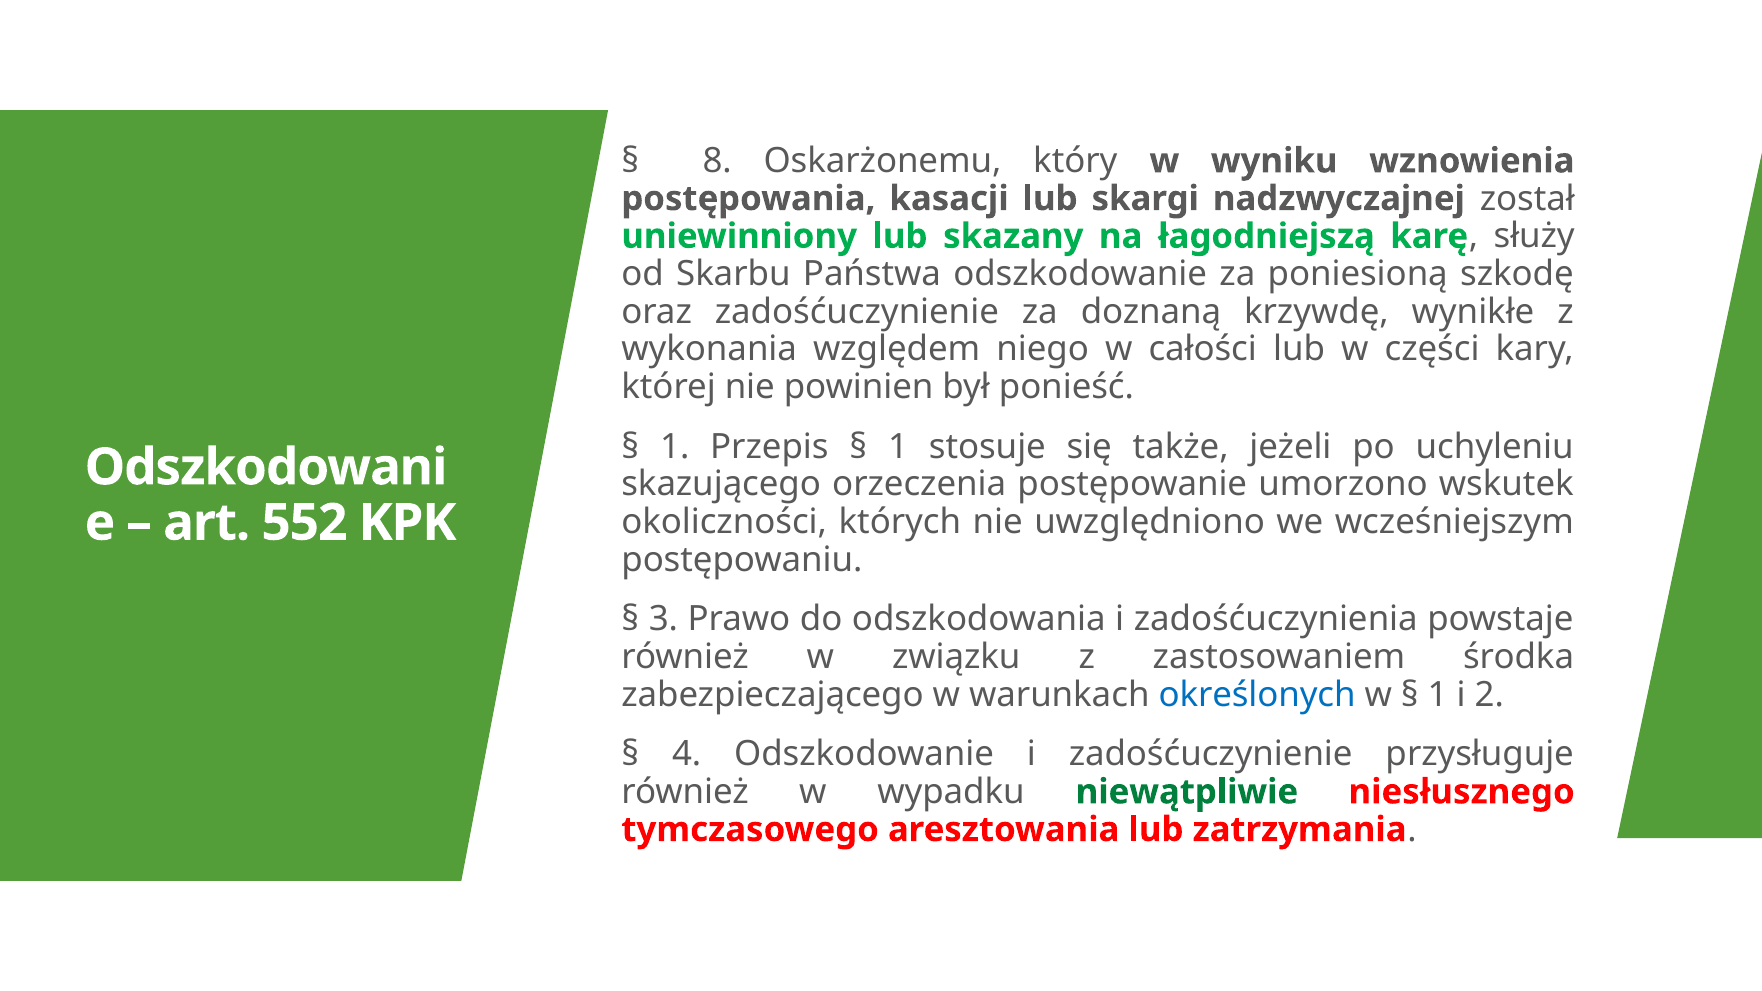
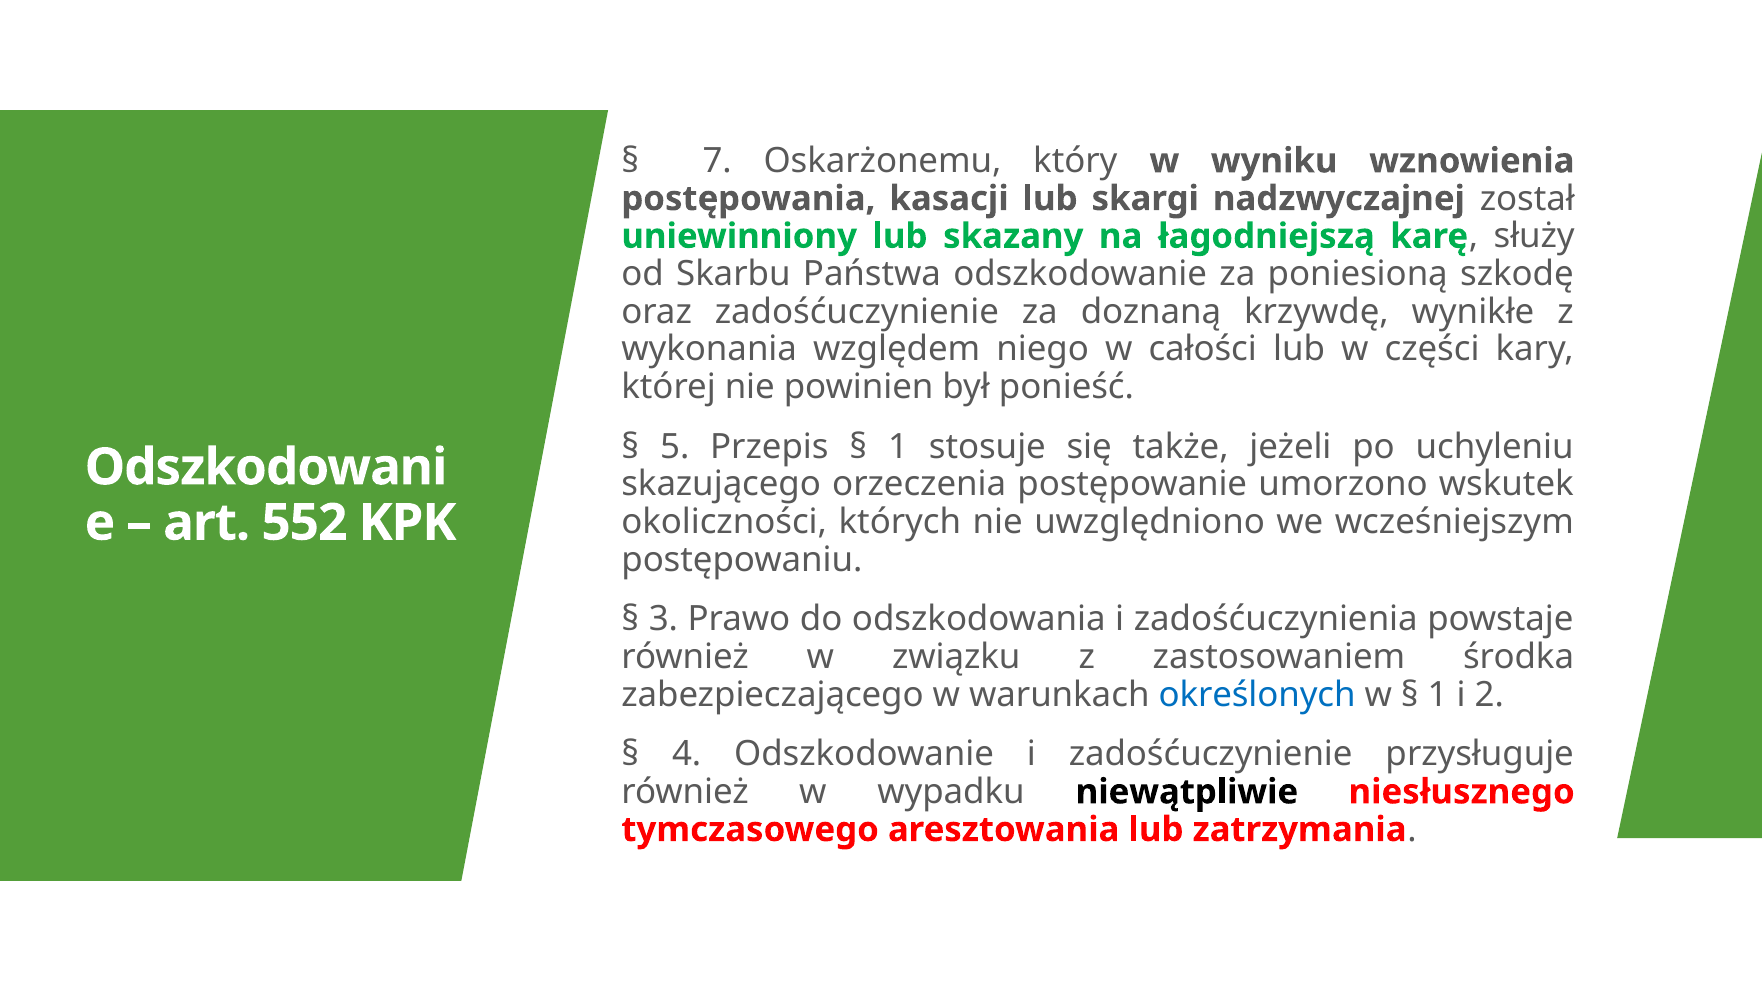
8: 8 -> 7
1 at (675, 447): 1 -> 5
niewątpliwie colour: green -> black
